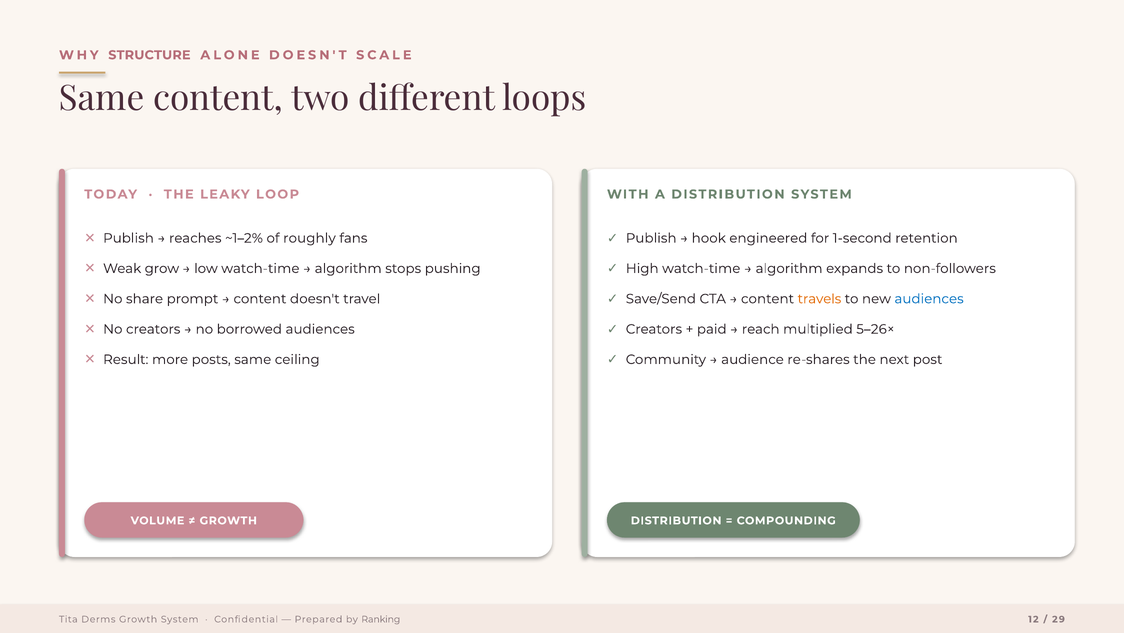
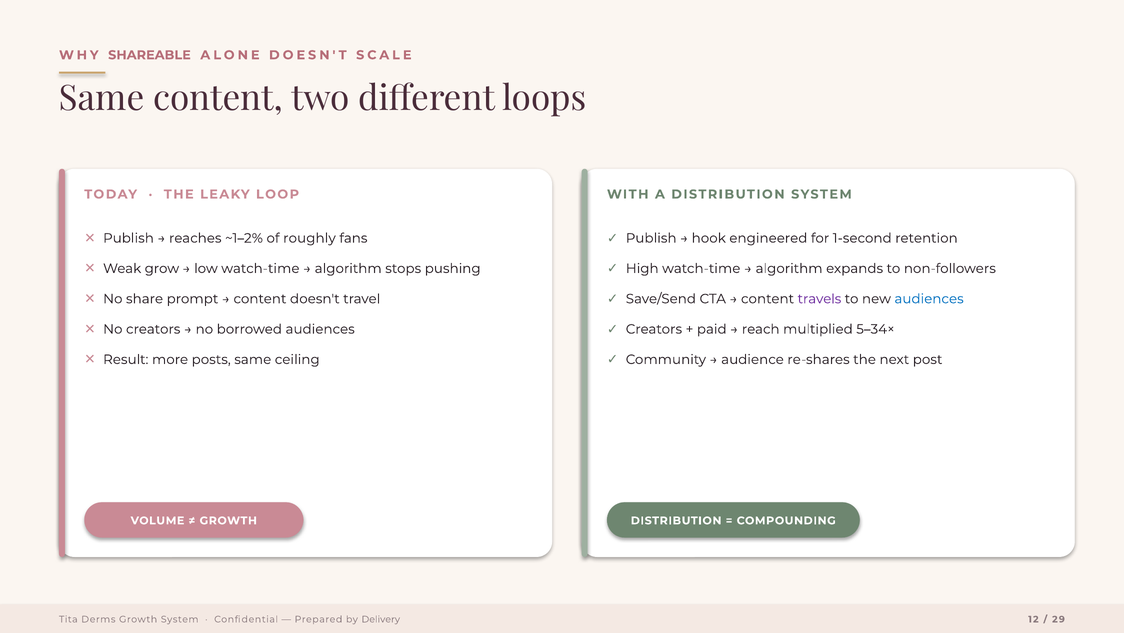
STRUCTURE: STRUCTURE -> SHAREABLE
travels colour: orange -> purple
5–26×: 5–26× -> 5–34×
Ranking: Ranking -> Delivery
